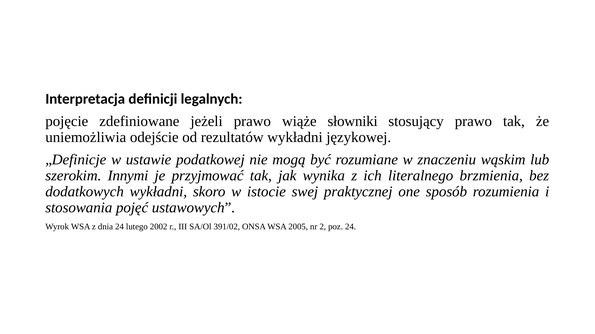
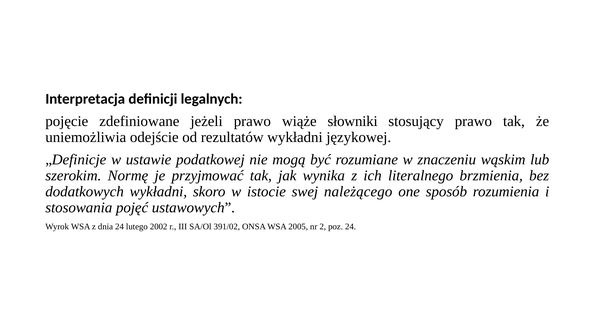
Innymi: Innymi -> Normę
praktycznej: praktycznej -> należącego
